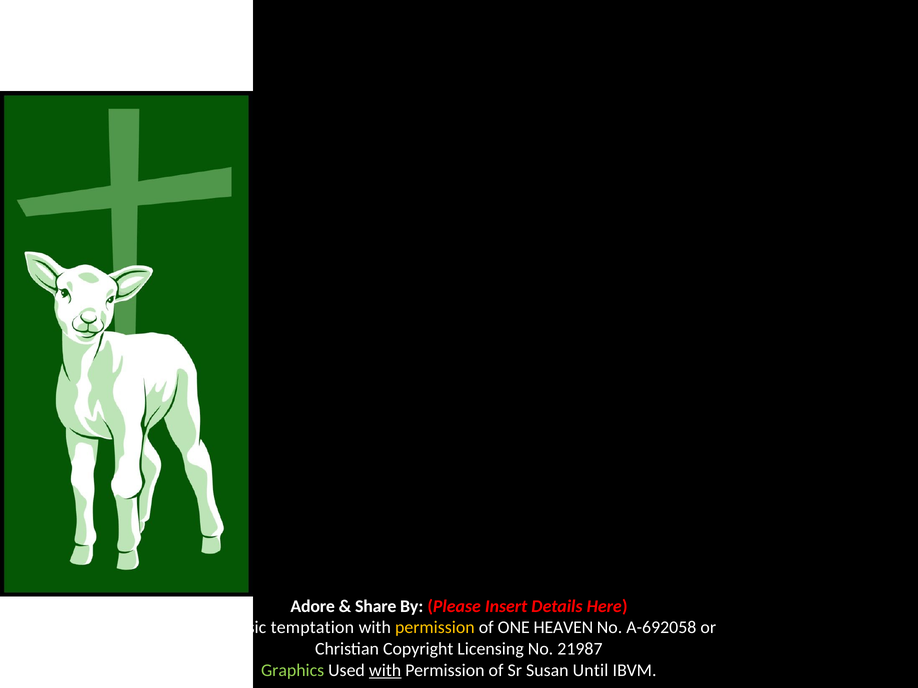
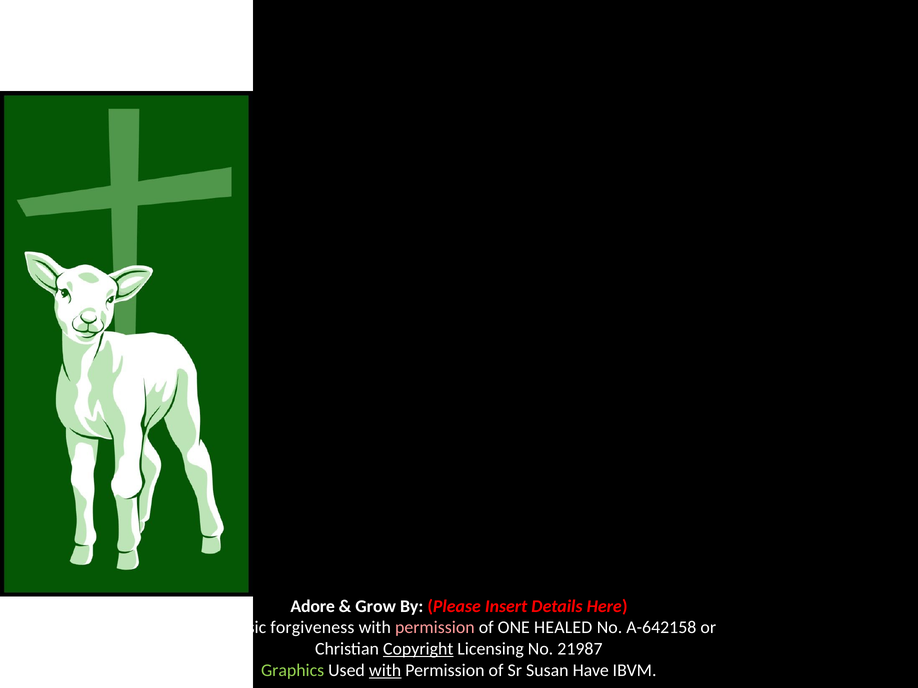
Share: Share -> Grow
temptation: temptation -> forgiveness
permission at (435, 628) colour: yellow -> pink
HEAVEN: HEAVEN -> HEALED
A-692058: A-692058 -> A-642158
Copyright underline: none -> present
Until: Until -> Have
